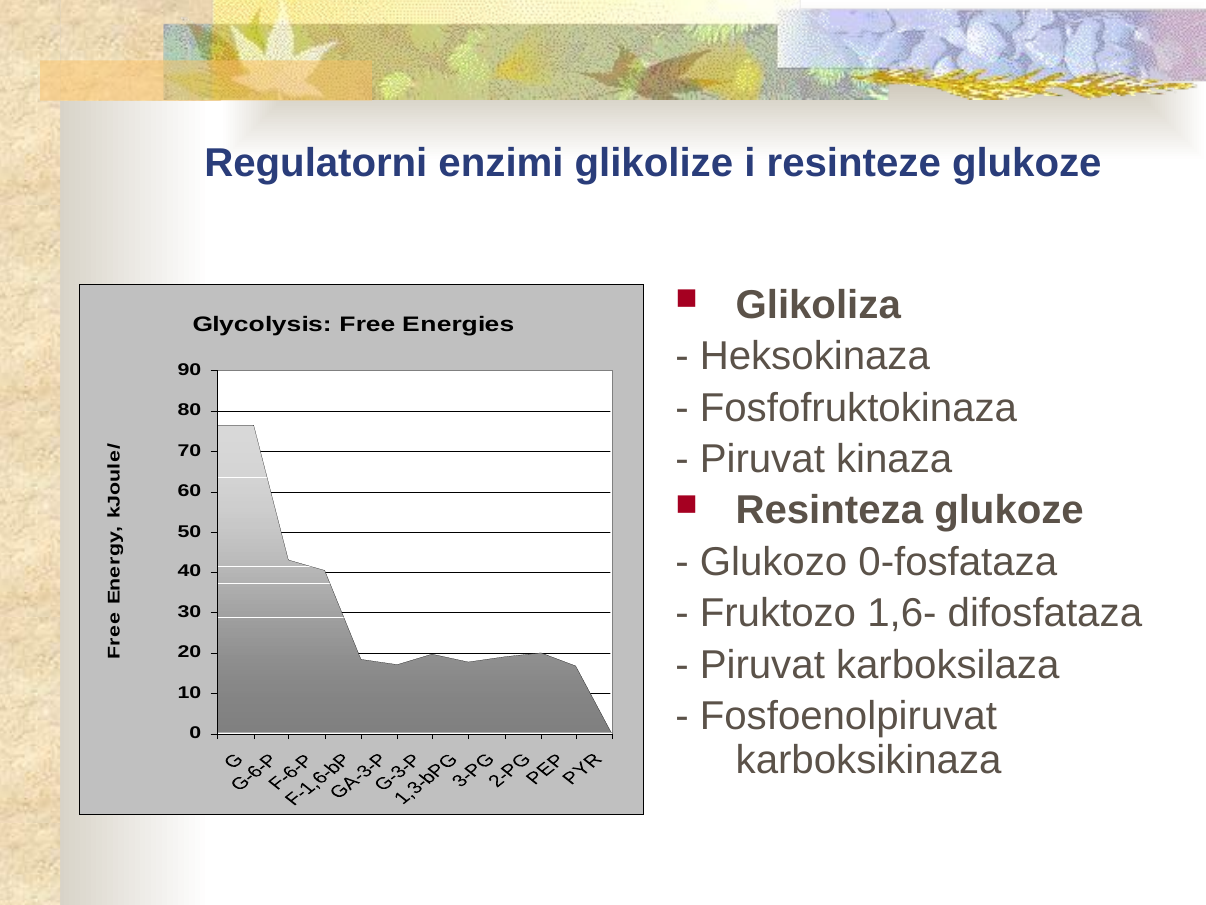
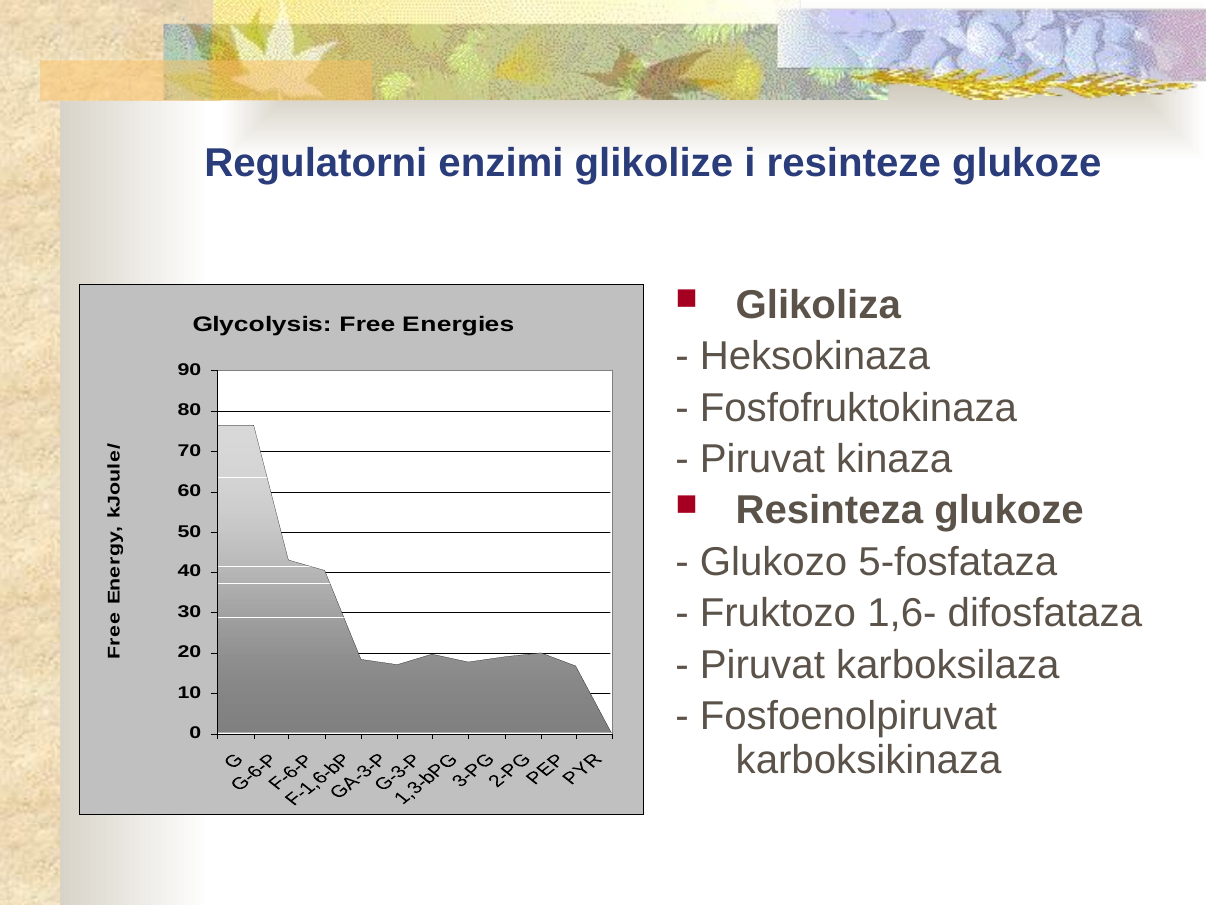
0-fosfataza: 0-fosfataza -> 5-fosfataza
